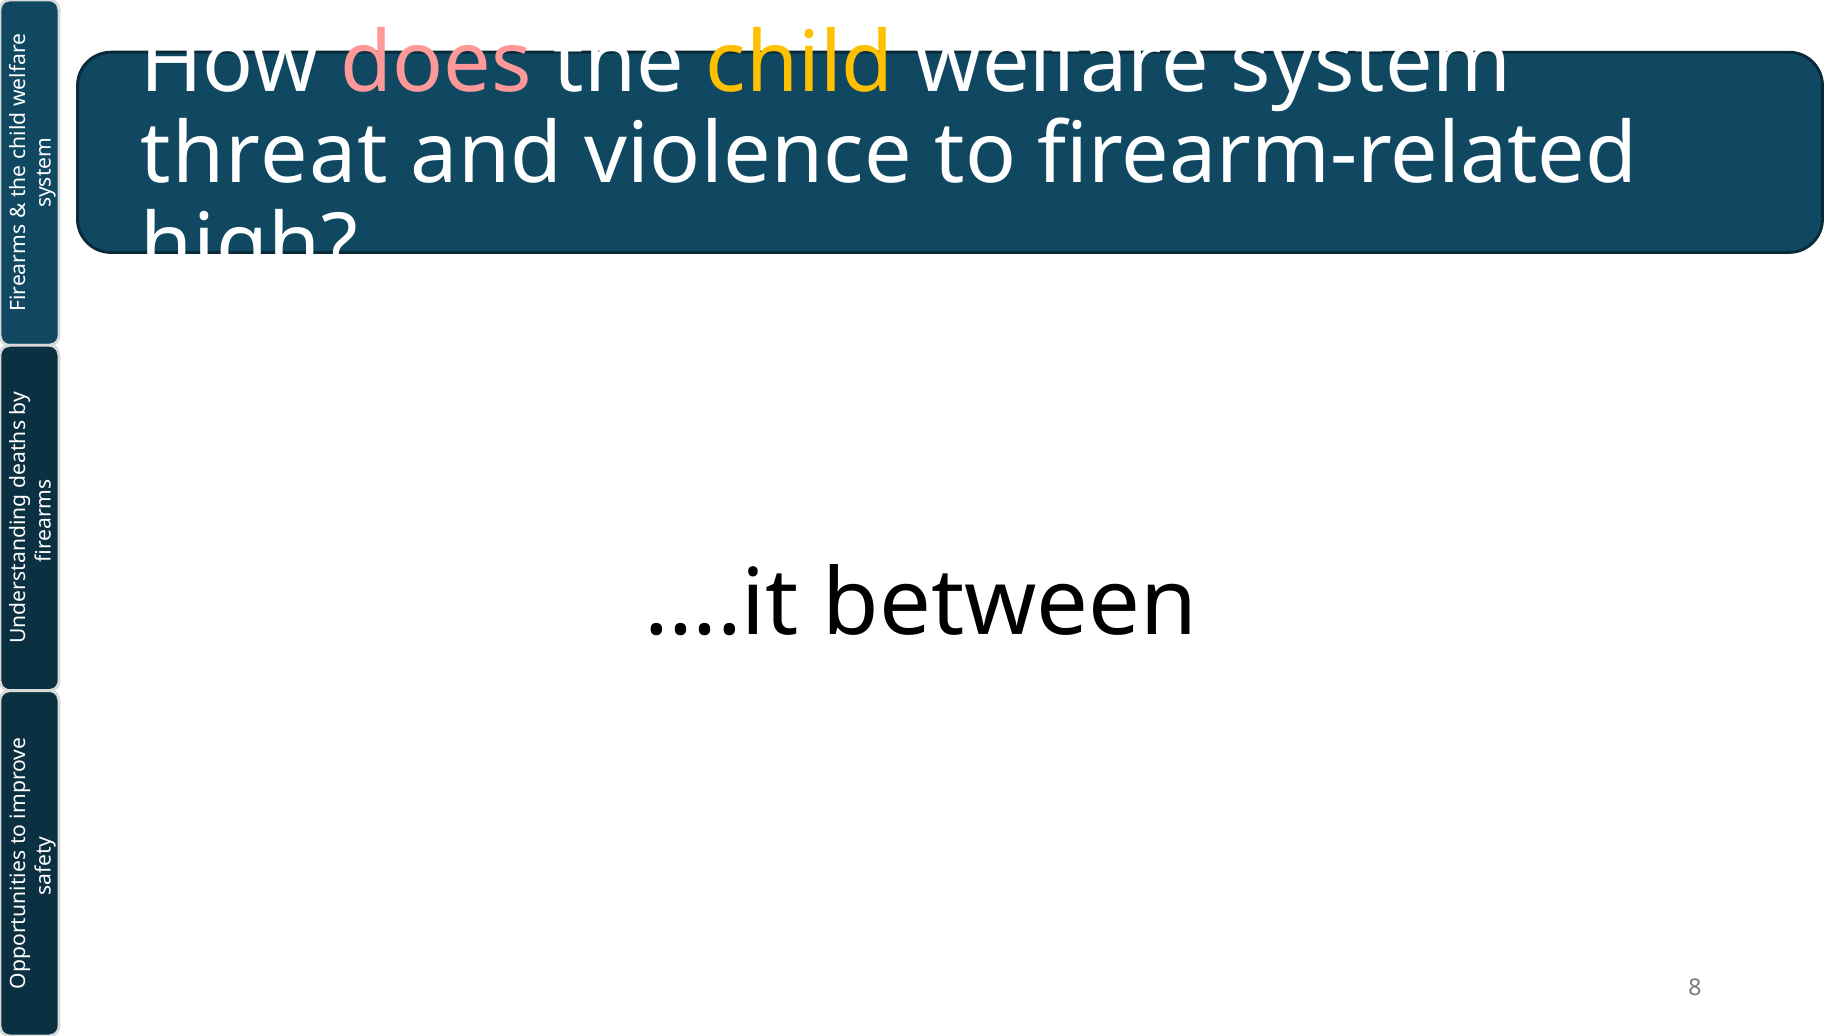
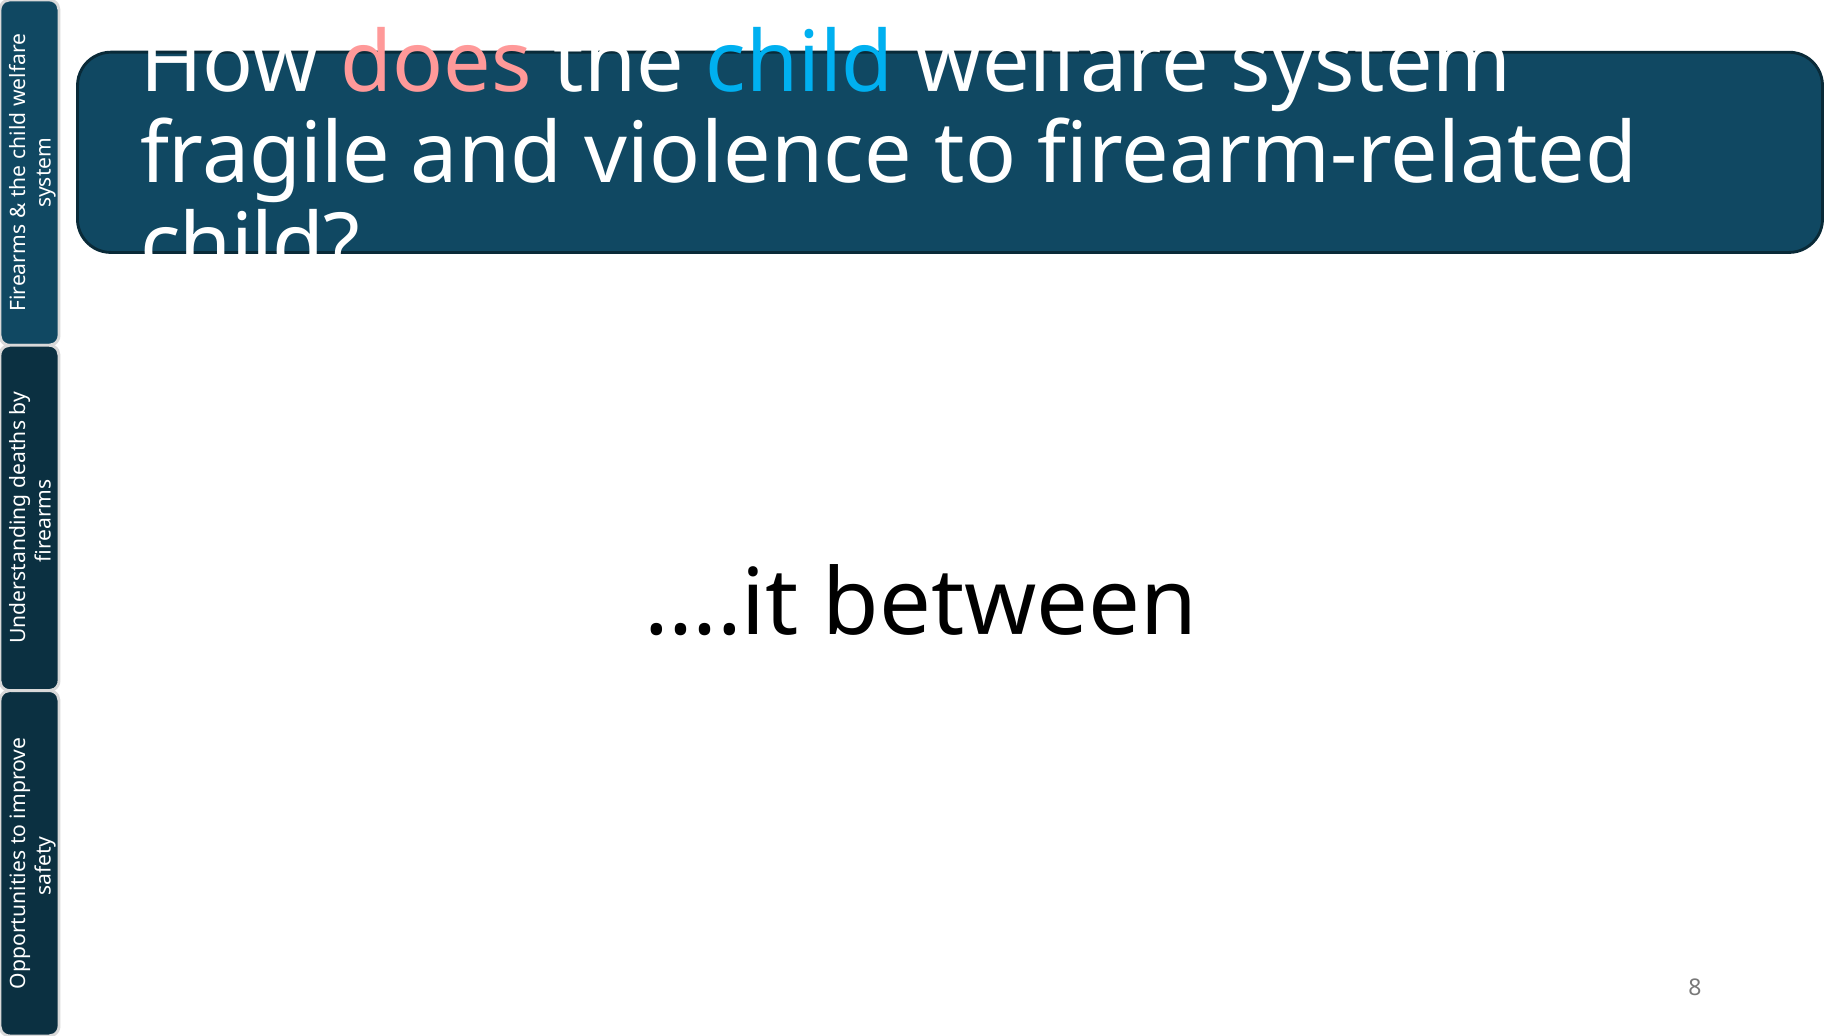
child at (800, 64) colour: yellow -> light blue
threat: threat -> fragile
high at (249, 246): high -> child
